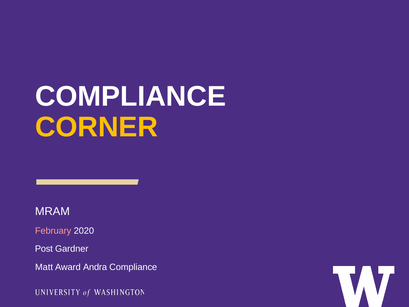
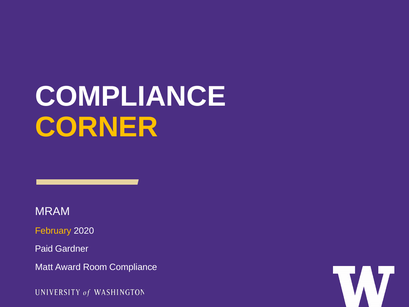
February colour: pink -> yellow
Post: Post -> Paid
Andra: Andra -> Room
